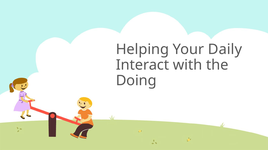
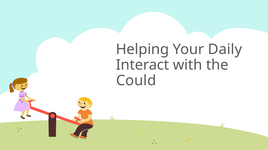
Doing: Doing -> Could
